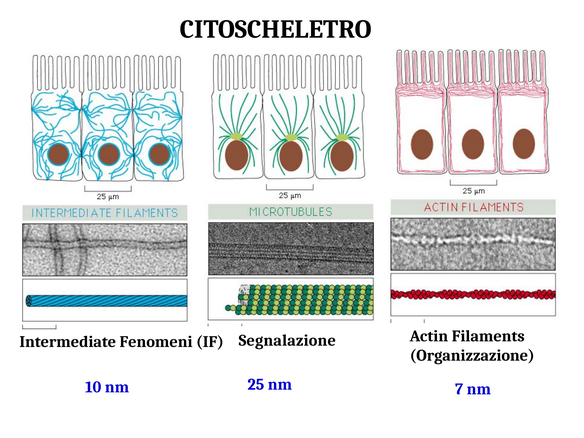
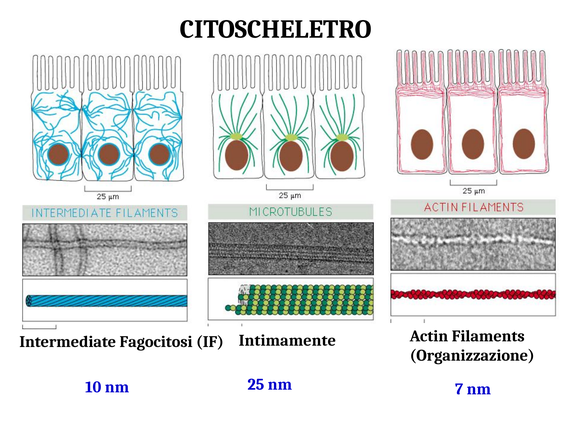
Segnalazione: Segnalazione -> Intimamente
Fenomeni: Fenomeni -> Fagocitosi
